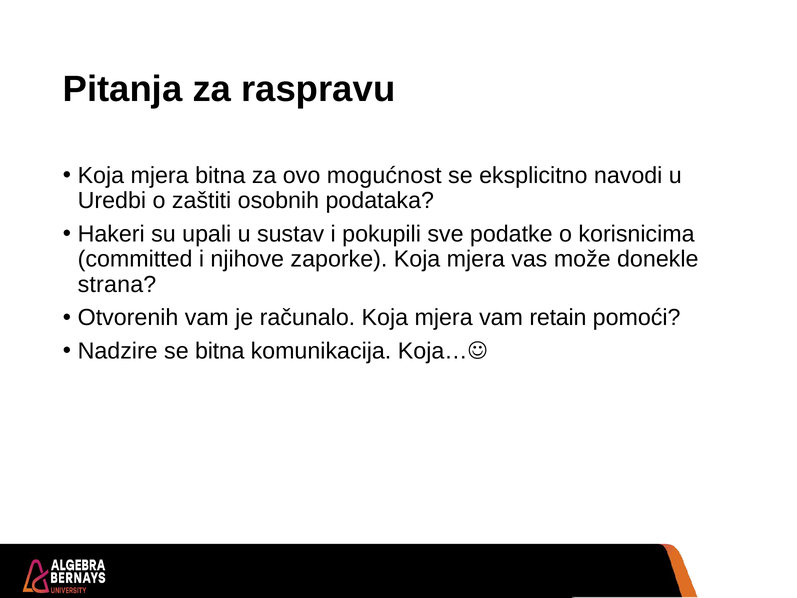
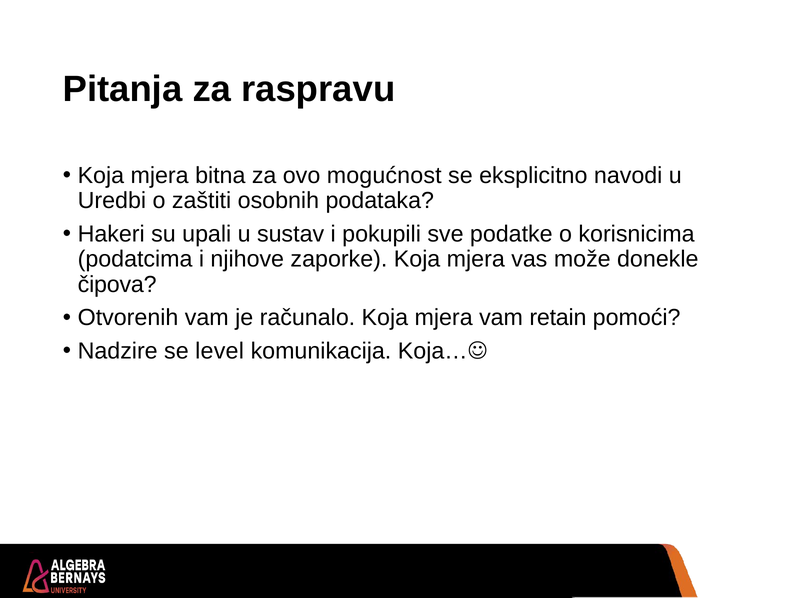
committed: committed -> podatcima
strana: strana -> čipova
se bitna: bitna -> level
